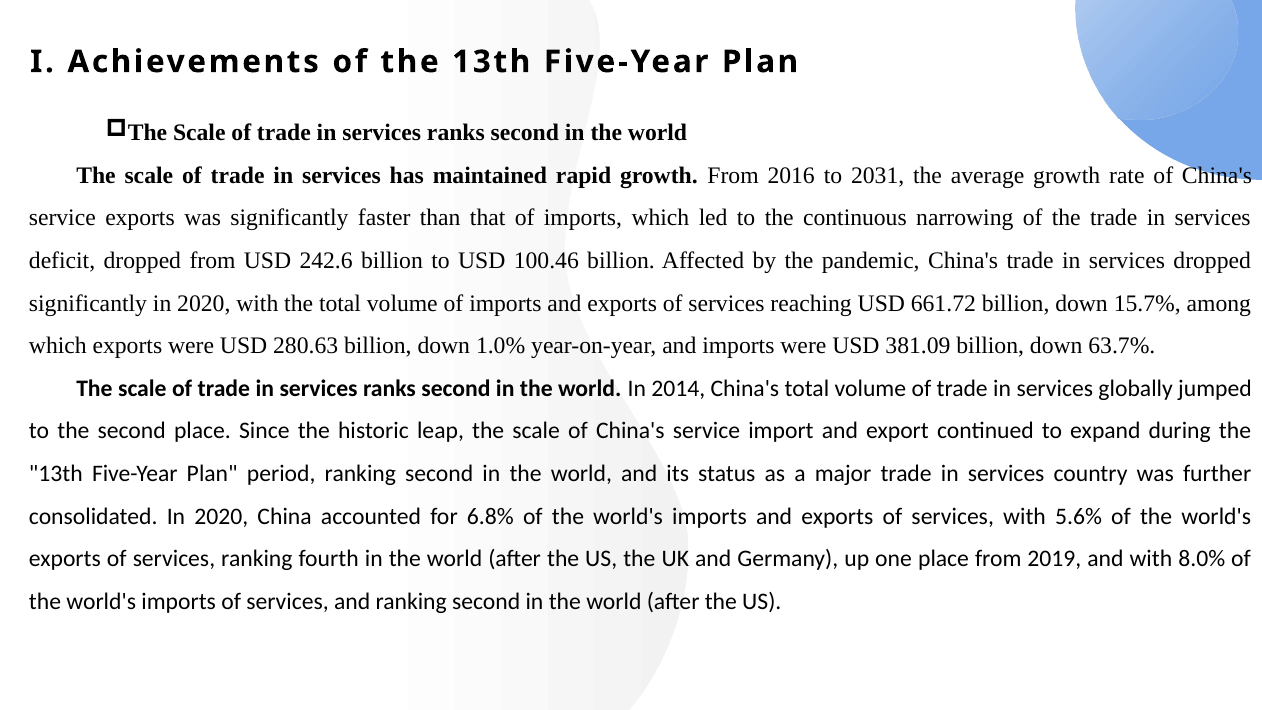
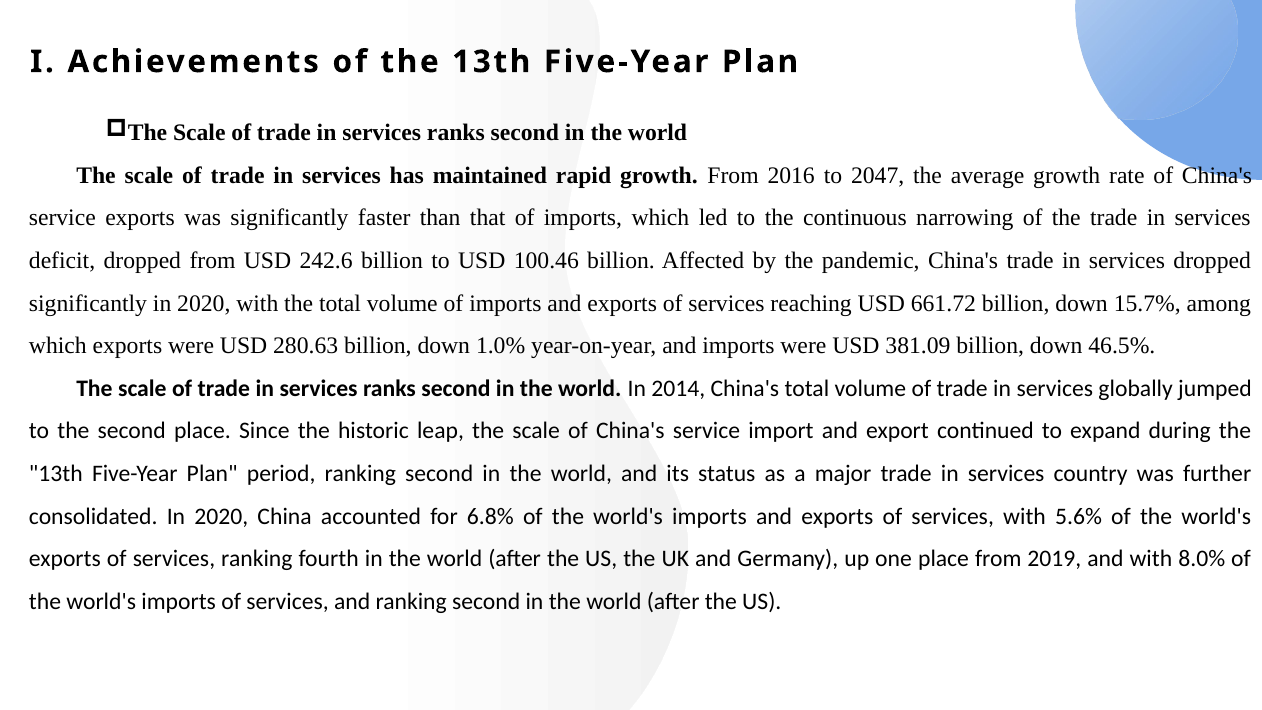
2031: 2031 -> 2047
63.7%: 63.7% -> 46.5%
